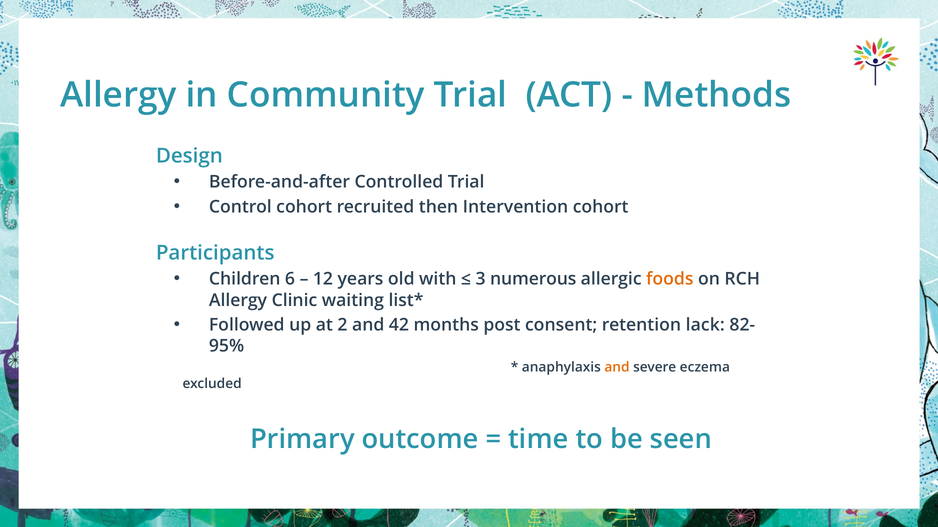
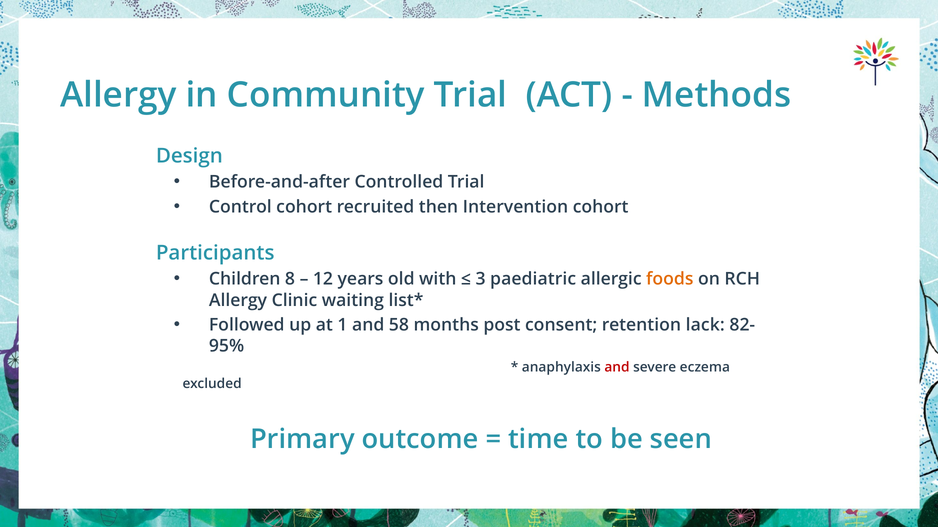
6: 6 -> 8
numerous: numerous -> paediatric
2: 2 -> 1
42: 42 -> 58
and at (617, 368) colour: orange -> red
